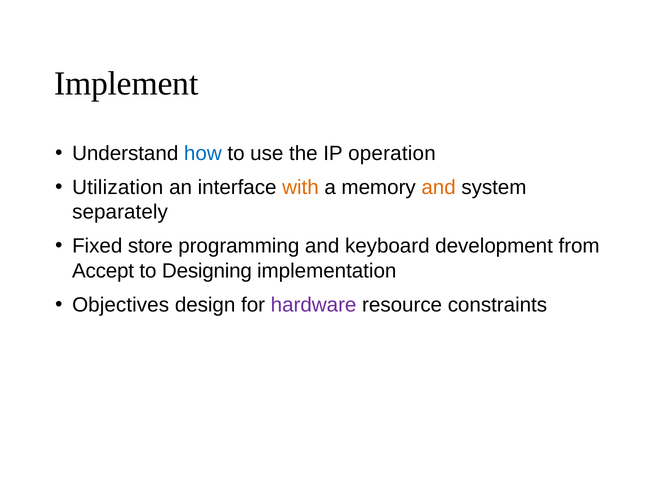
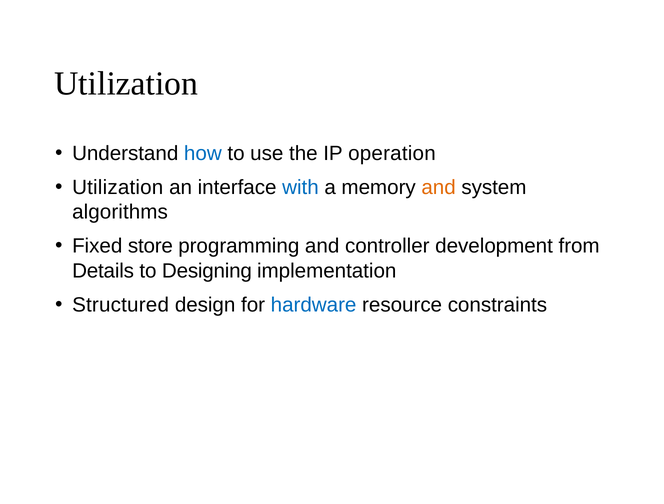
Implement at (126, 84): Implement -> Utilization
with colour: orange -> blue
separately: separately -> algorithms
keyboard: keyboard -> controller
Accept: Accept -> Details
Objectives: Objectives -> Structured
hardware colour: purple -> blue
